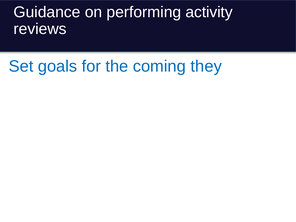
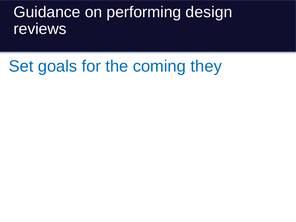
activity: activity -> design
